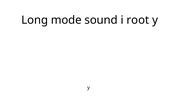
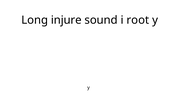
mode: mode -> injure
